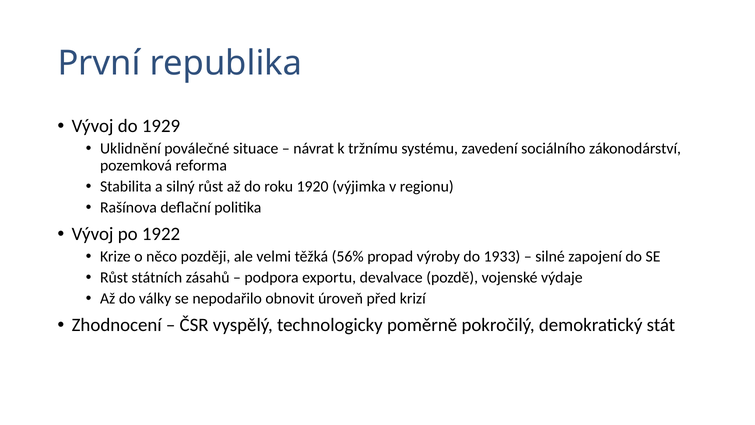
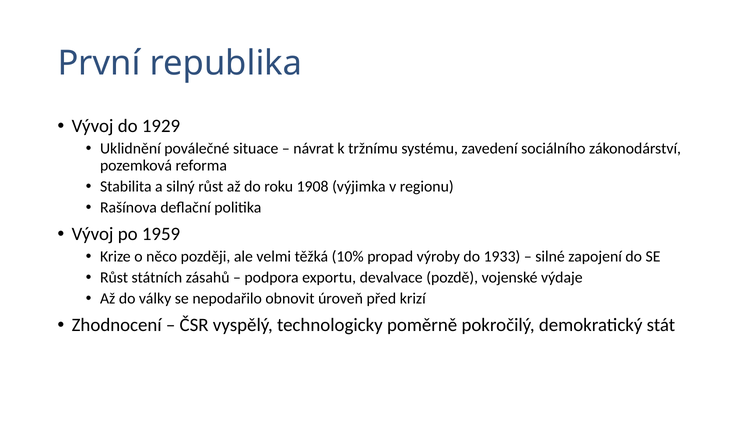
1920: 1920 -> 1908
1922: 1922 -> 1959
56%: 56% -> 10%
